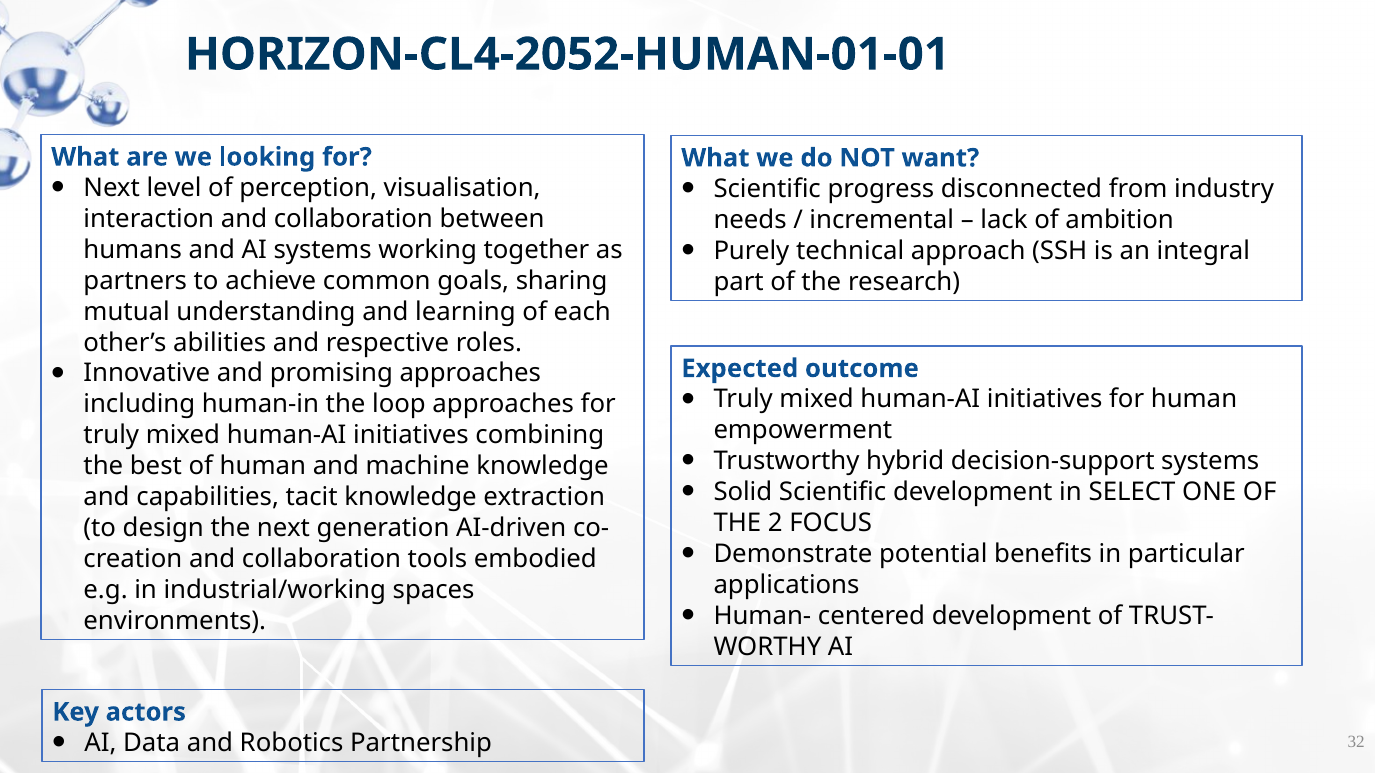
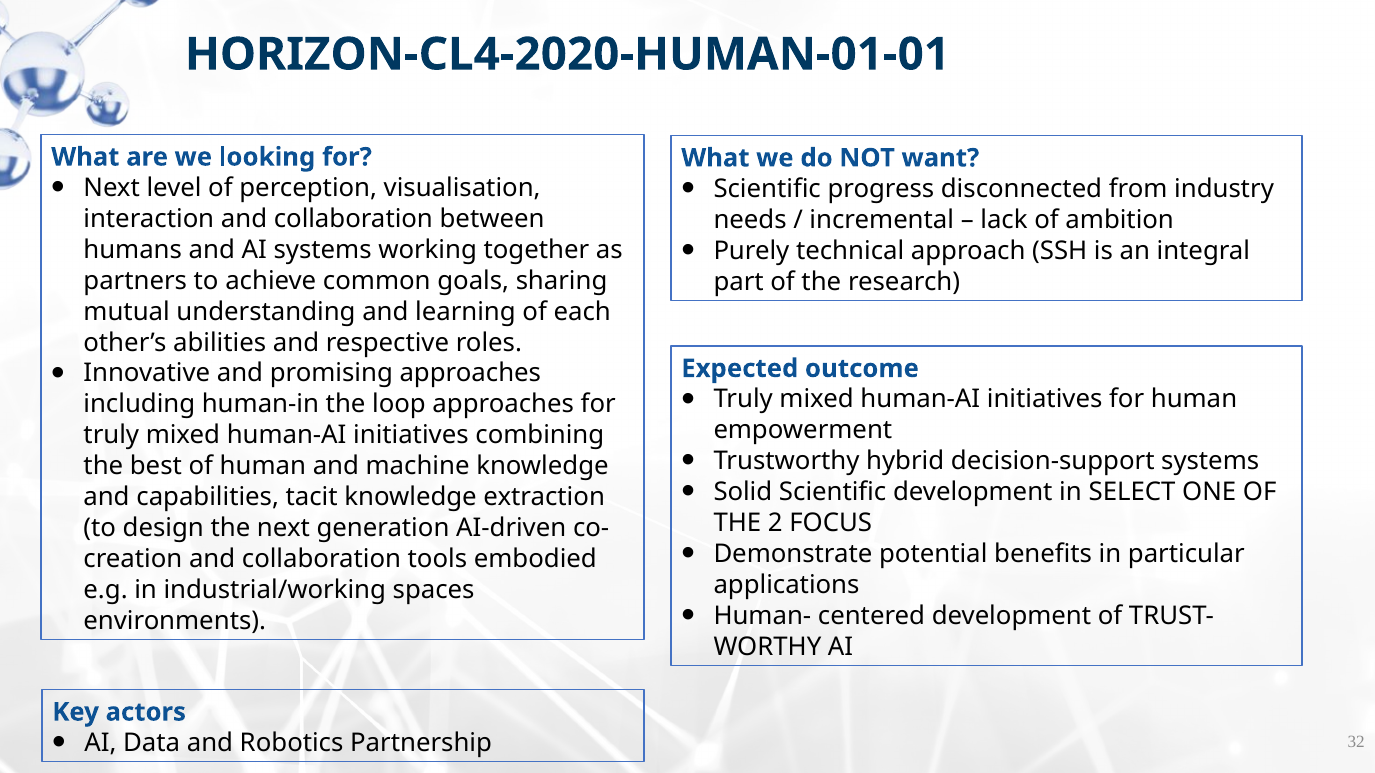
HORIZON-CL4-2052-HUMAN-01-01: HORIZON-CL4-2052-HUMAN-01-01 -> HORIZON-CL4-2020-HUMAN-01-01
